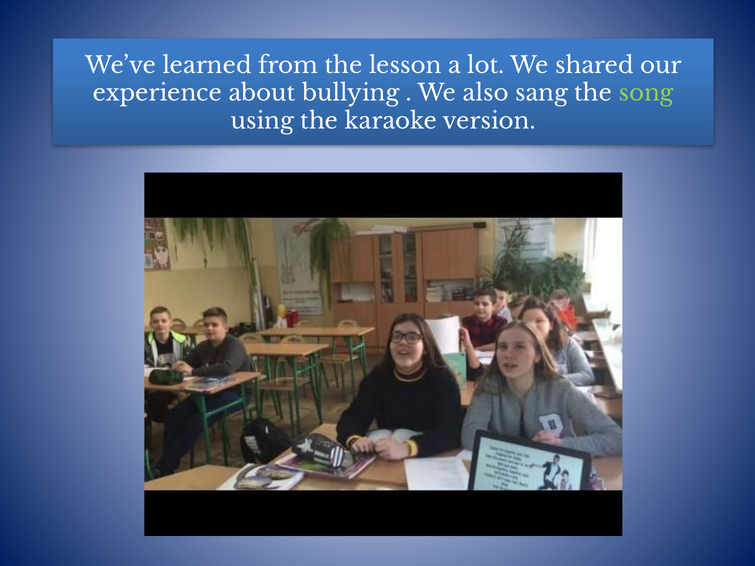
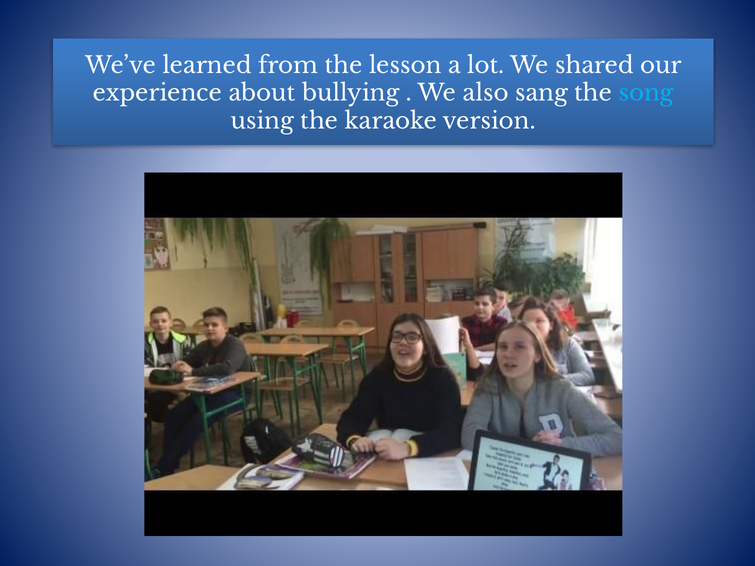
song colour: light green -> light blue
